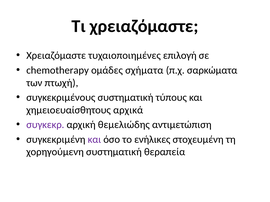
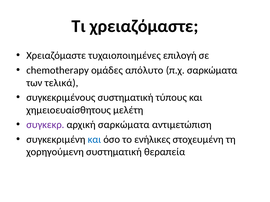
σχήματα: σχήματα -> απόλυτο
πτωχή: πτωχή -> τελικά
αρχικά: αρχικά -> μελέτη
αρχική θεμελιώδης: θεμελιώδης -> σαρκώματα
και at (94, 140) colour: purple -> blue
